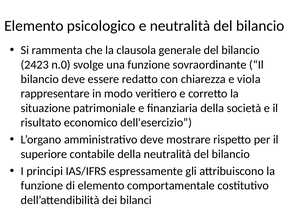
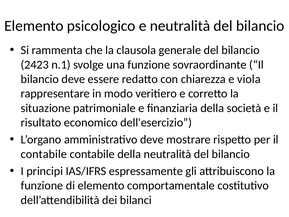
n.0: n.0 -> n.1
superiore at (44, 154): superiore -> contabile
